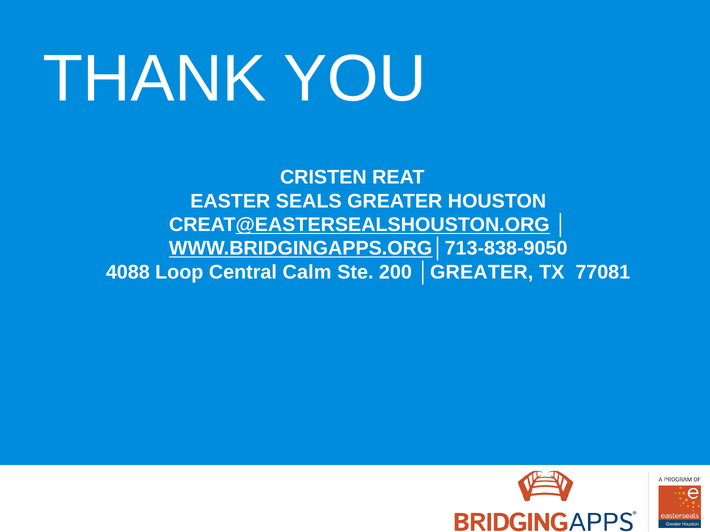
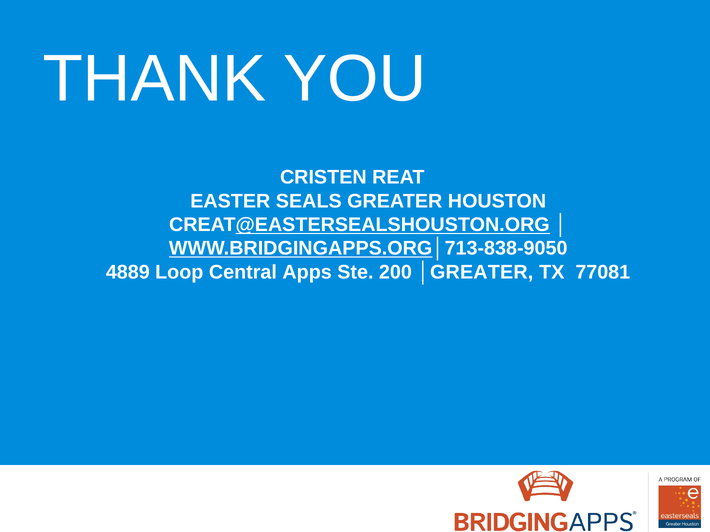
4088: 4088 -> 4889
Calm: Calm -> Apps
